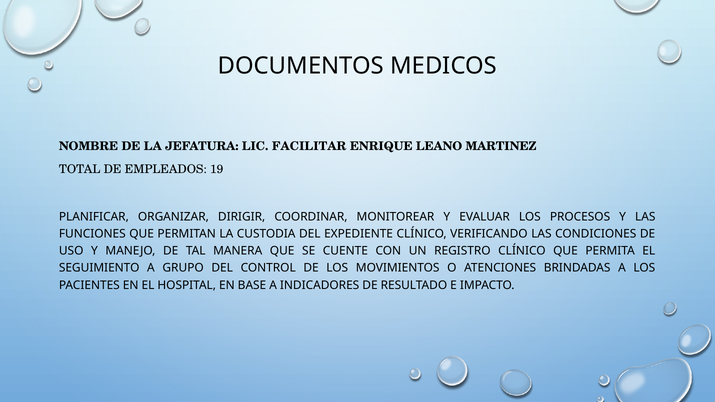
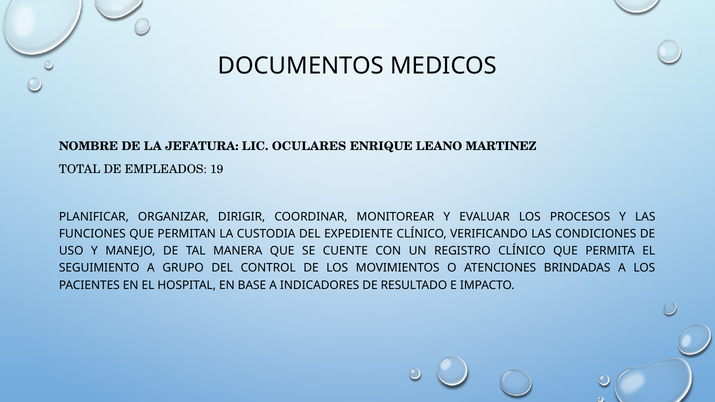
FACILITAR: FACILITAR -> OCULARES
